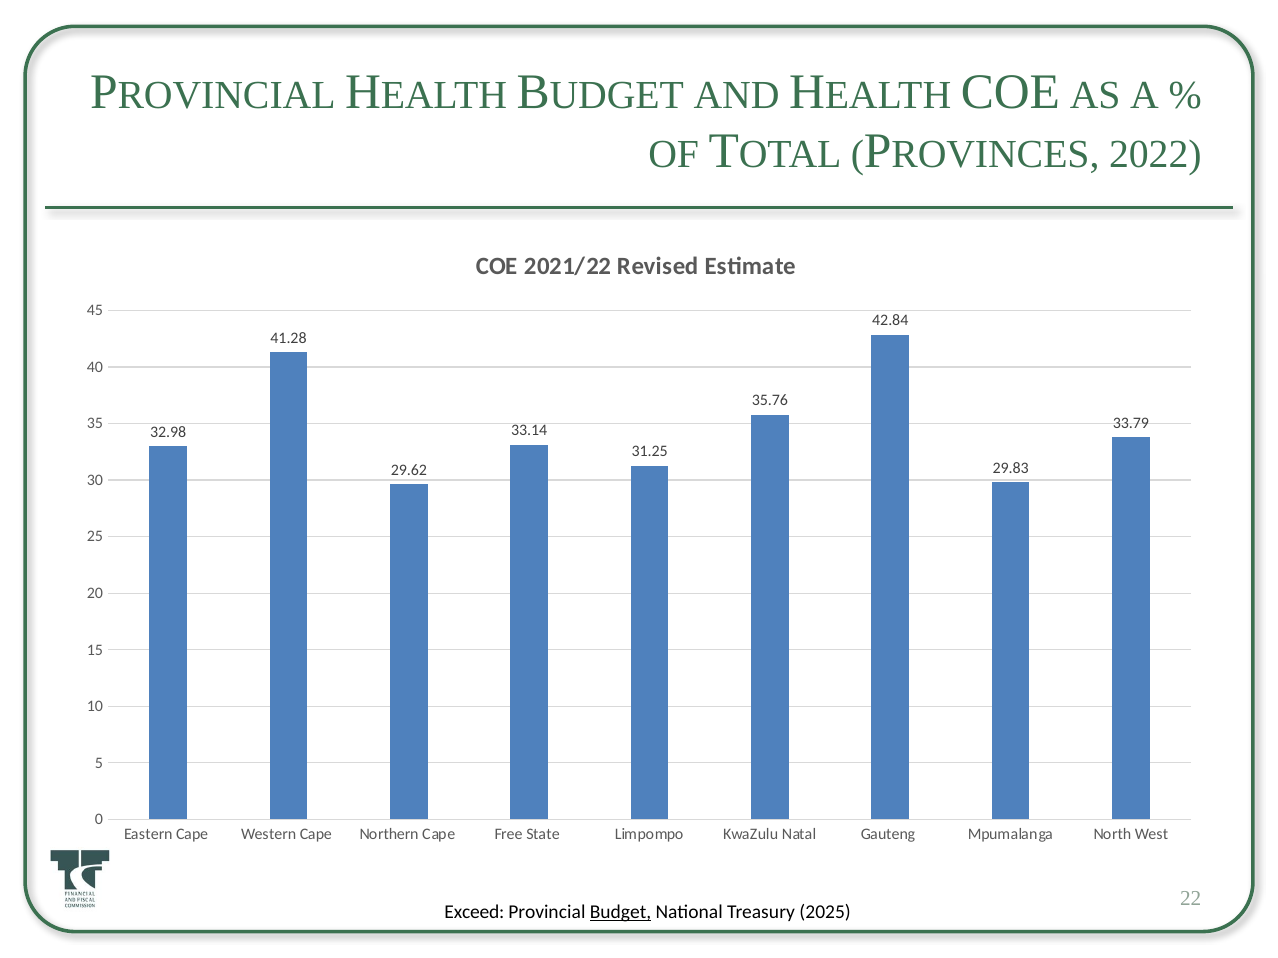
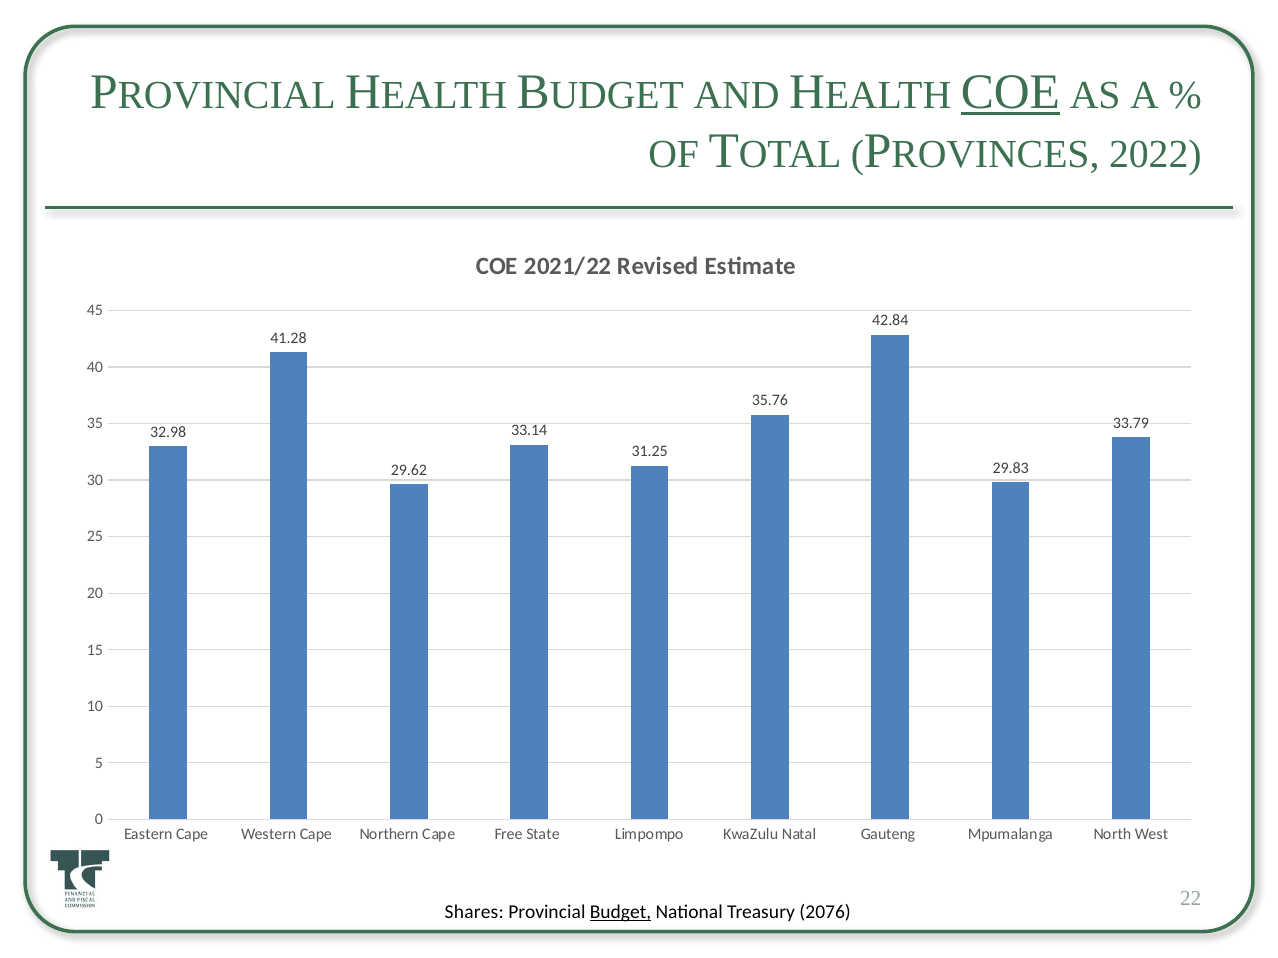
COE at (1010, 92) underline: none -> present
Exceed: Exceed -> Shares
2025: 2025 -> 2076
